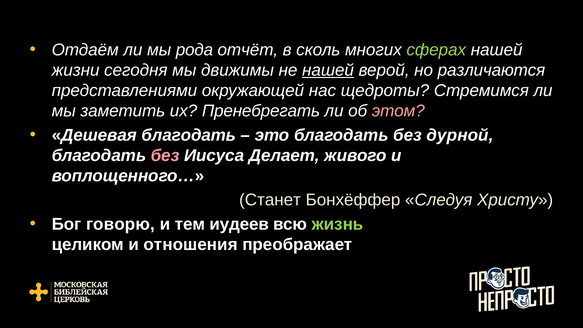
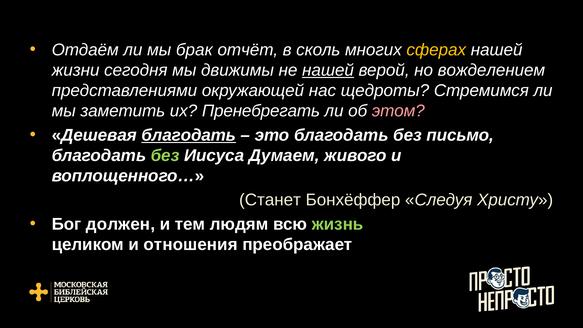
рода: рода -> брак
сферах colour: light green -> yellow
различаются: различаются -> вожделением
благодать at (189, 135) underline: none -> present
дурной: дурной -> письмо
без at (165, 155) colour: pink -> light green
Делает: Делает -> Думаем
говорю: говорю -> должен
иудеев: иудеев -> людям
